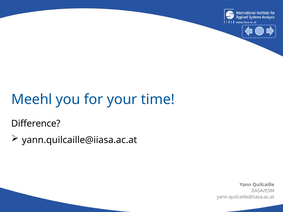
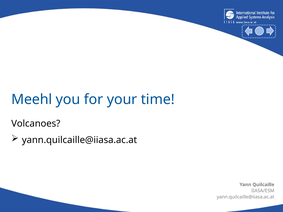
Difference: Difference -> Volcanoes
